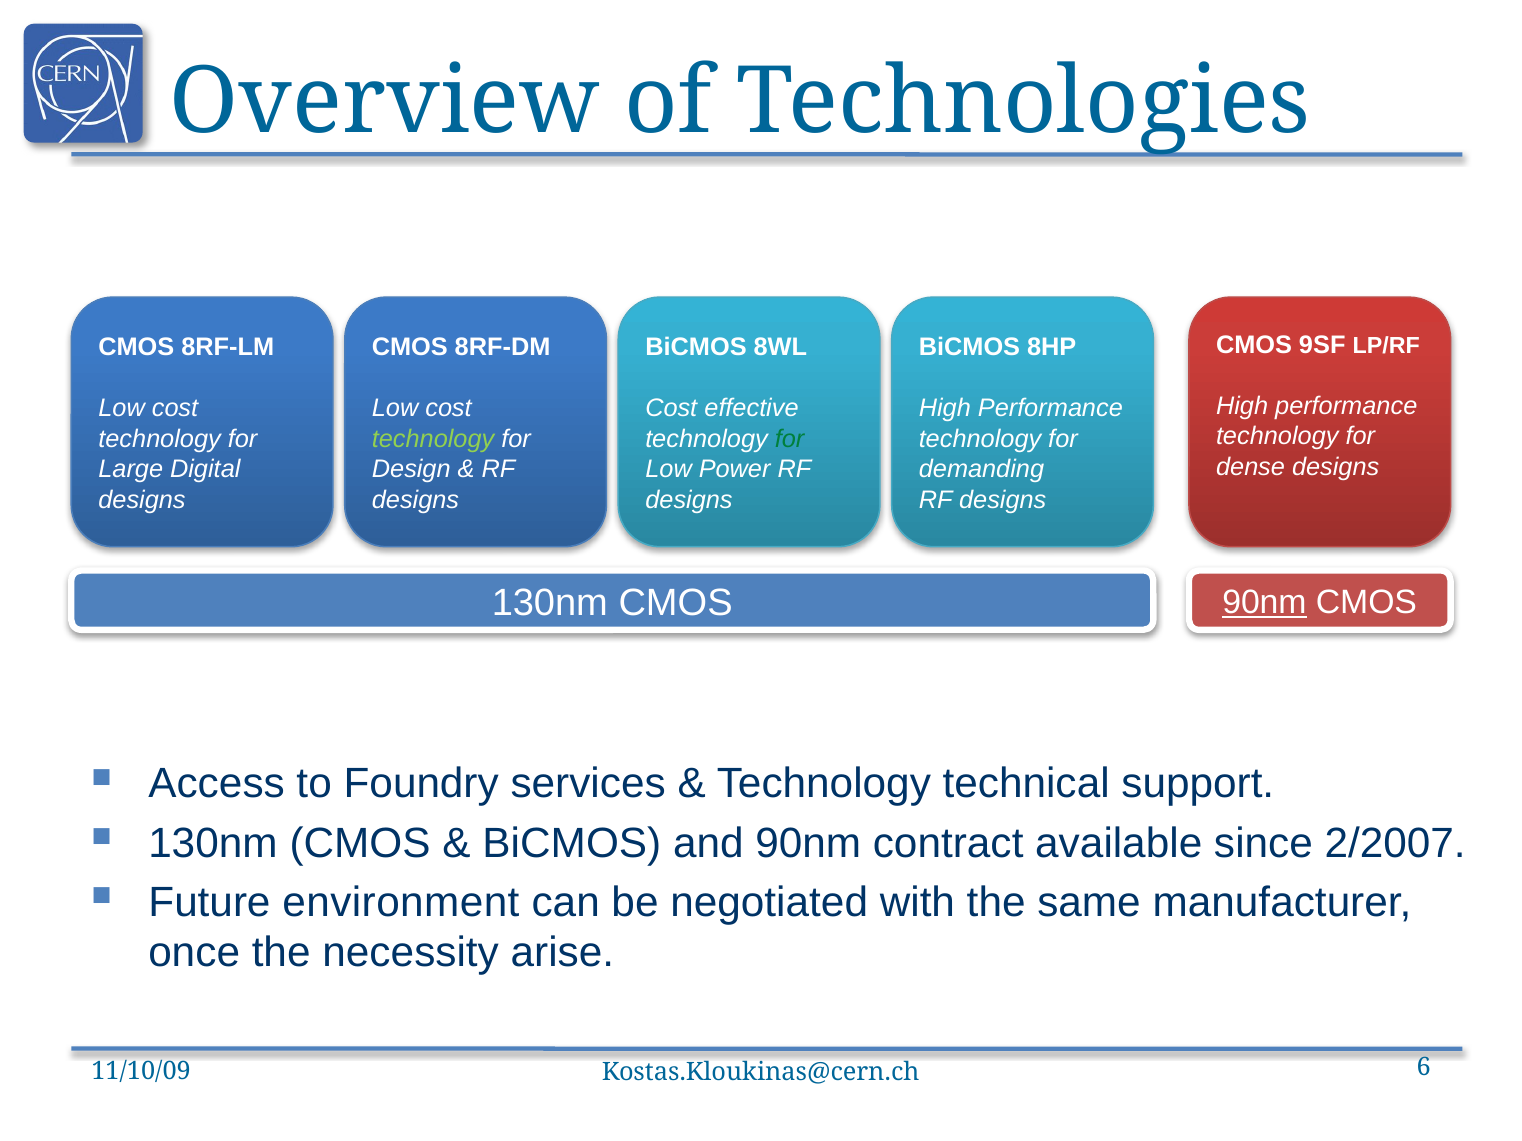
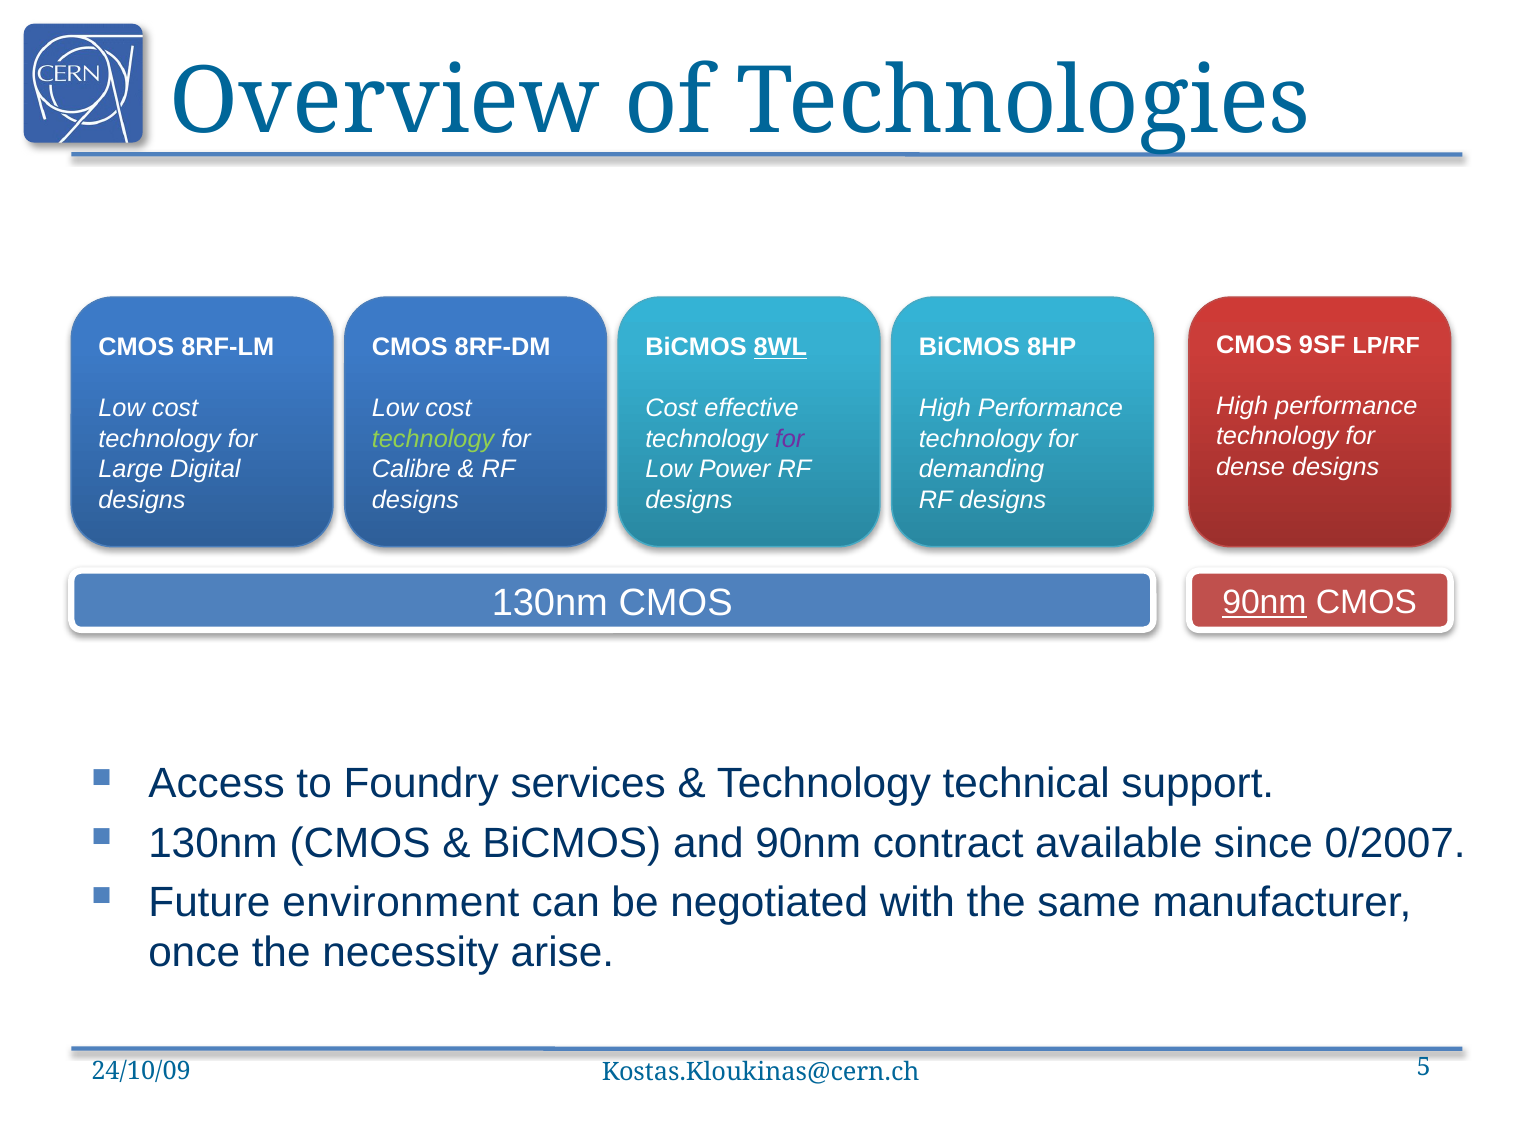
8WL underline: none -> present
for at (790, 439) colour: green -> purple
Design: Design -> Calibre
2/2007: 2/2007 -> 0/2007
11/10/09: 11/10/09 -> 24/10/09
6: 6 -> 5
